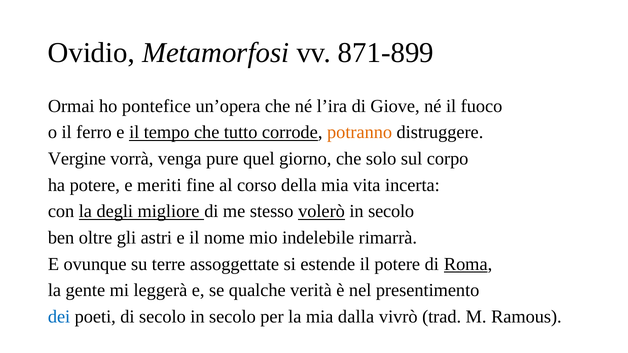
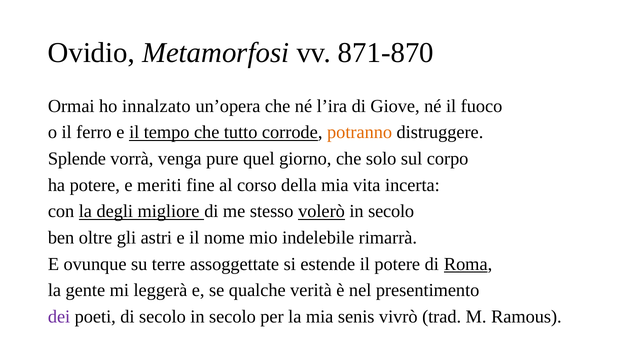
871-899: 871-899 -> 871-870
pontefice: pontefice -> innalzato
Vergine: Vergine -> Splende
dei colour: blue -> purple
dalla: dalla -> senis
